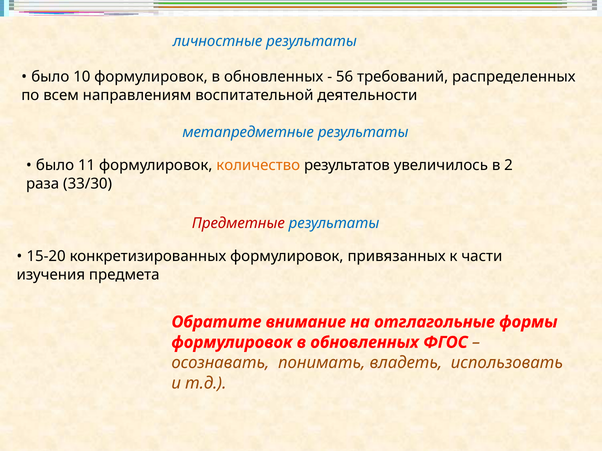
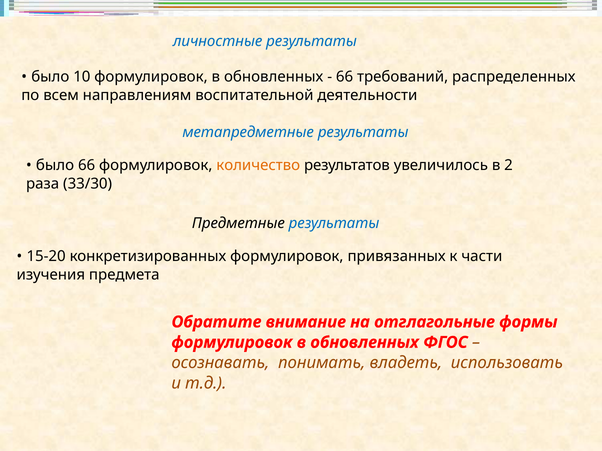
56 at (345, 77): 56 -> 66
было 11: 11 -> 66
Предметные colour: red -> black
